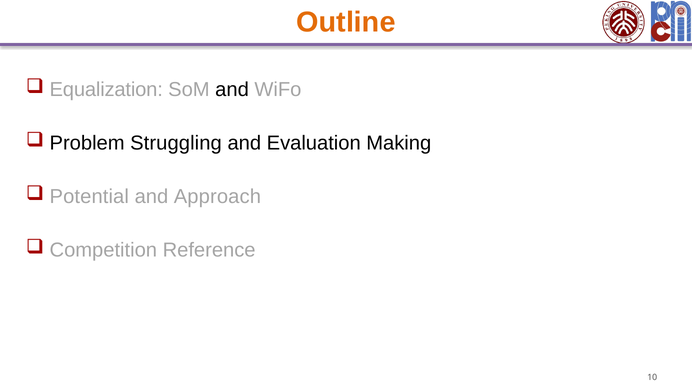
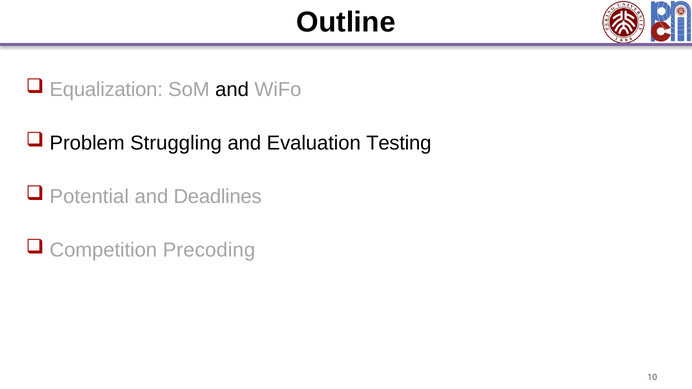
Outline colour: orange -> black
Making: Making -> Testing
Approach: Approach -> Deadlines
Reference: Reference -> Precoding
